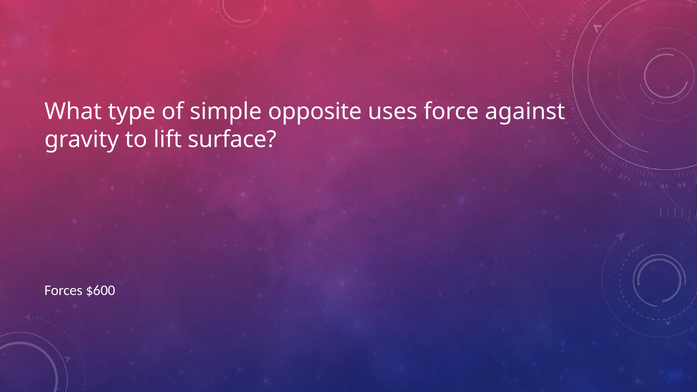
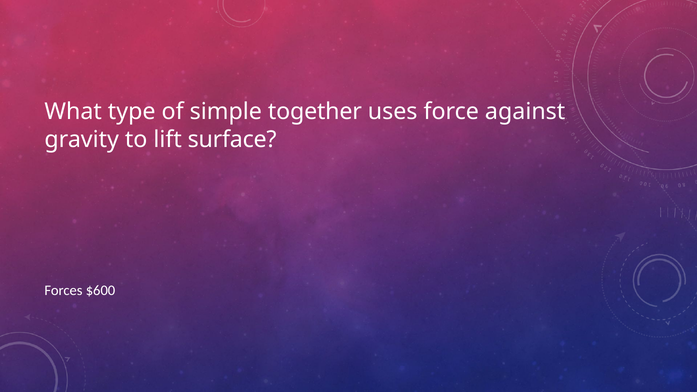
opposite: opposite -> together
